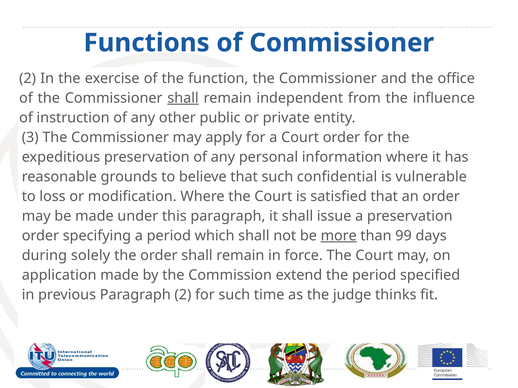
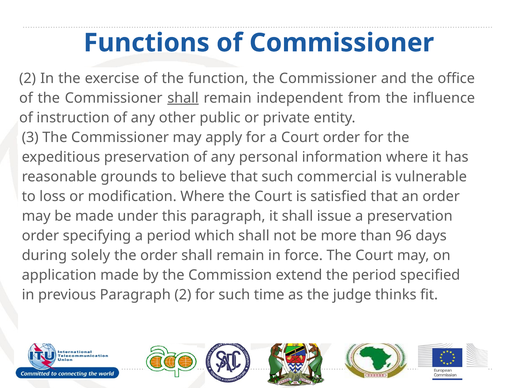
confidential: confidential -> commercial
more underline: present -> none
99: 99 -> 96
